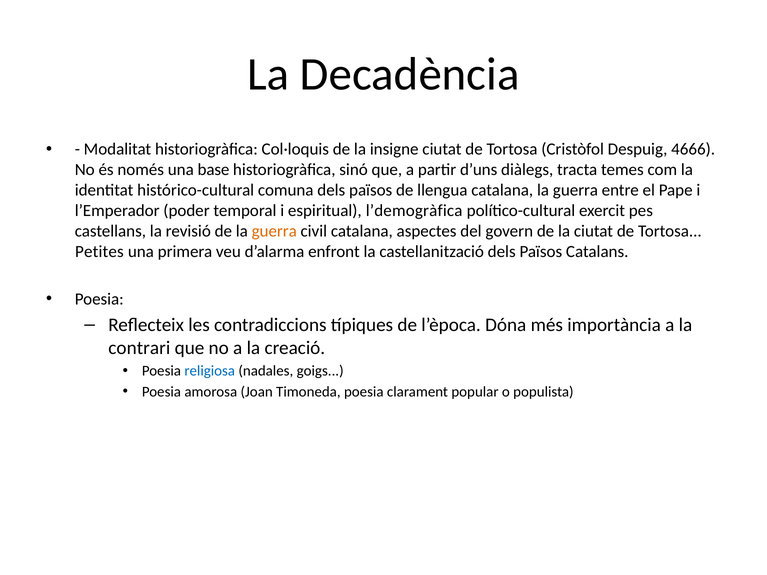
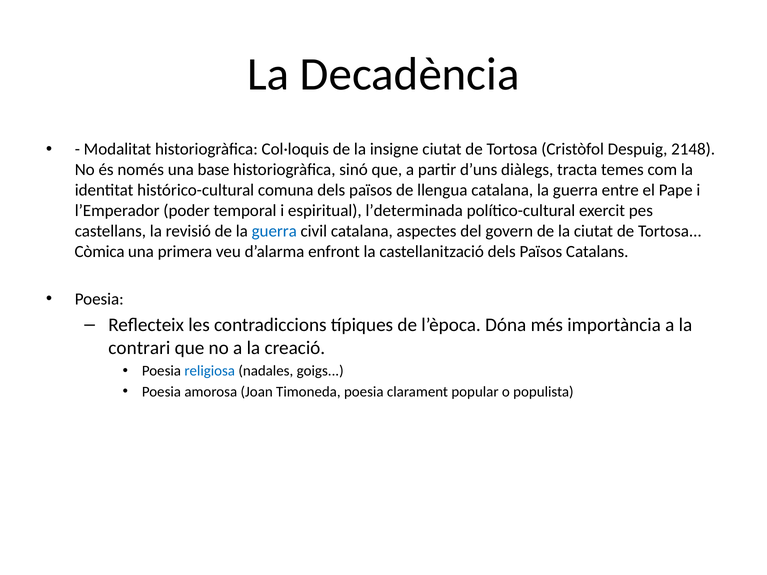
4666: 4666 -> 2148
l’demogràfica: l’demogràfica -> l’determinada
guerra at (274, 231) colour: orange -> blue
Petites: Petites -> Còmica
